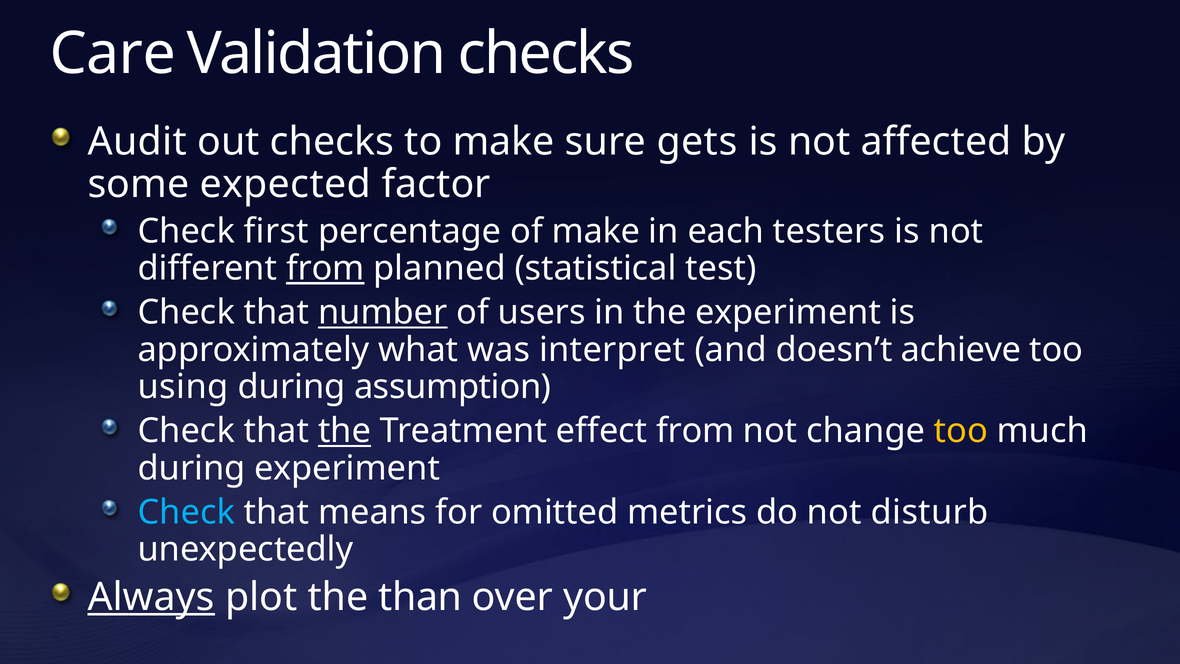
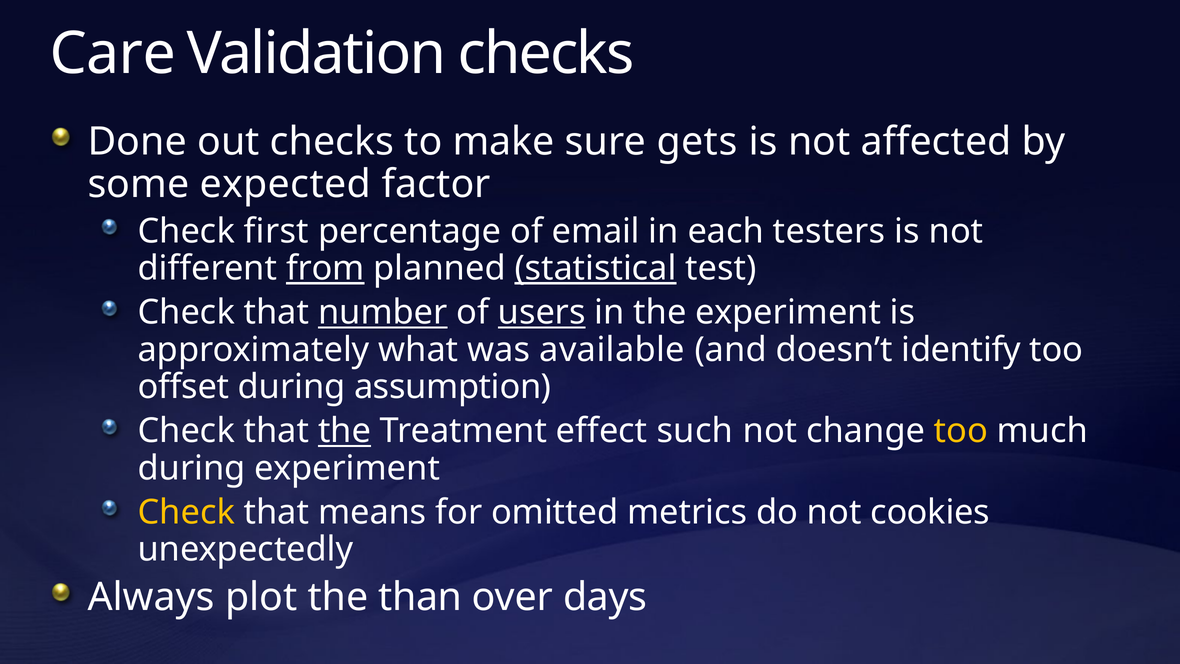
Audit: Audit -> Done
of make: make -> email
statistical underline: none -> present
users underline: none -> present
interpret: interpret -> available
achieve: achieve -> identify
using: using -> offset
effect from: from -> such
Check at (186, 512) colour: light blue -> yellow
disturb: disturb -> cookies
Always underline: present -> none
your: your -> days
